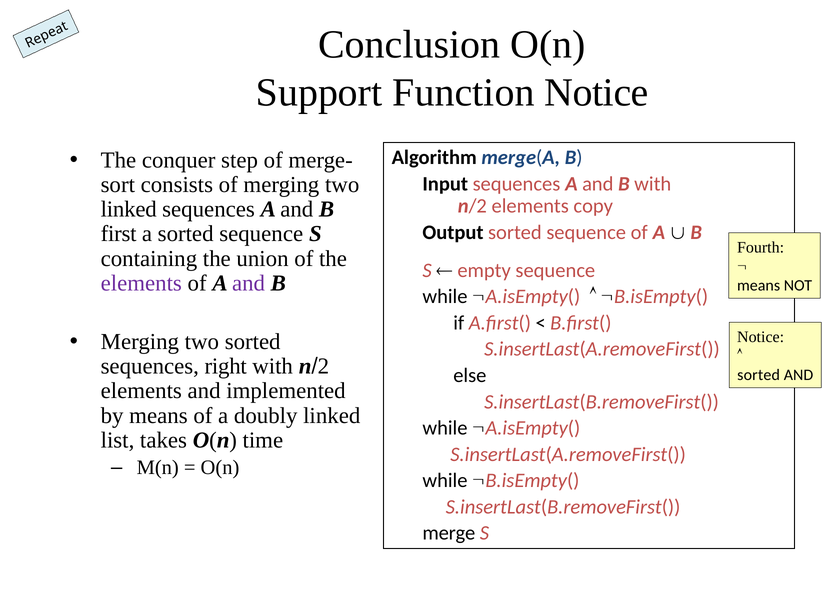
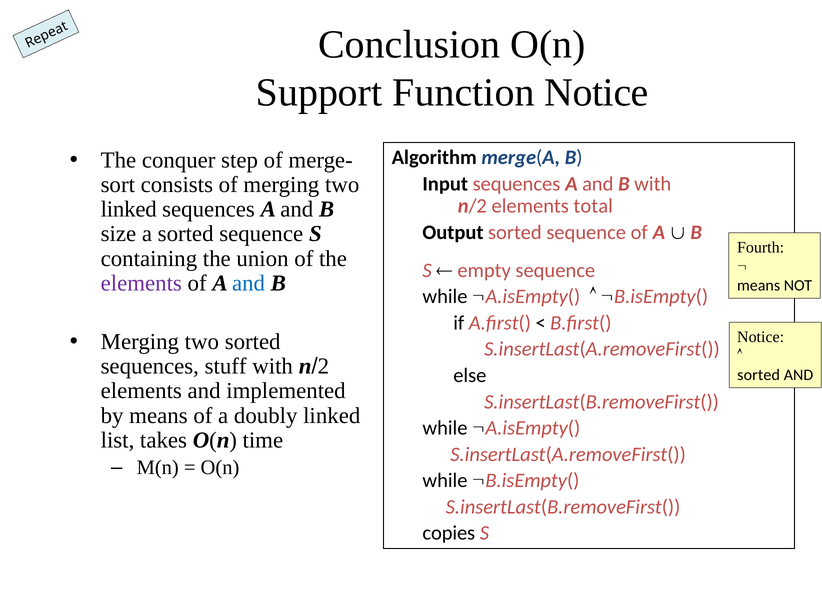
copy: copy -> total
first: first -> size
and at (249, 283) colour: purple -> blue
right: right -> stuff
merge: merge -> copies
